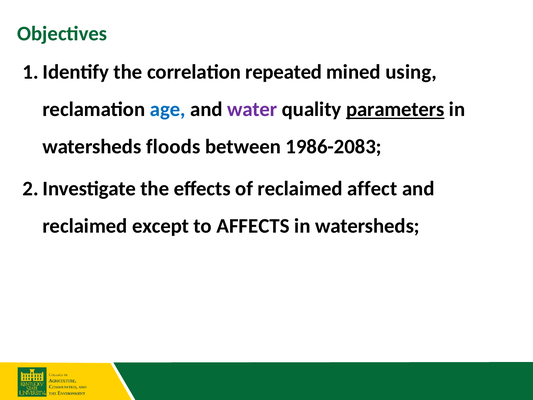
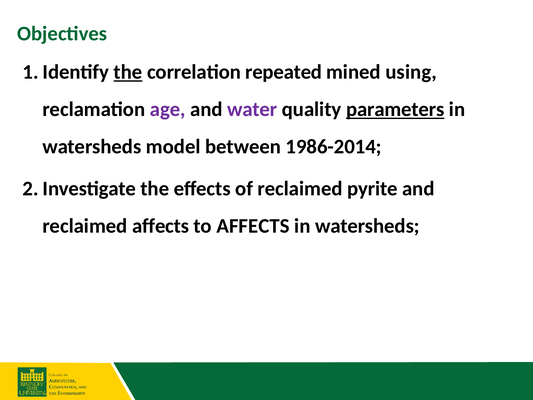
the at (128, 72) underline: none -> present
age colour: blue -> purple
floods: floods -> model
1986-2083: 1986-2083 -> 1986-2014
affect: affect -> pyrite
reclaimed except: except -> affects
